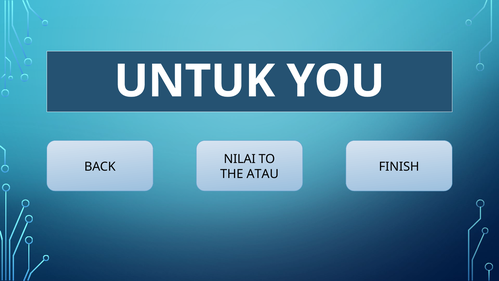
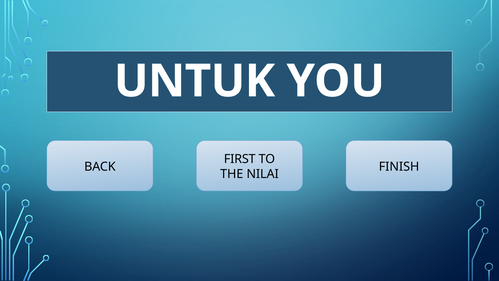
NILAI: NILAI -> FIRST
ATAU: ATAU -> NILAI
